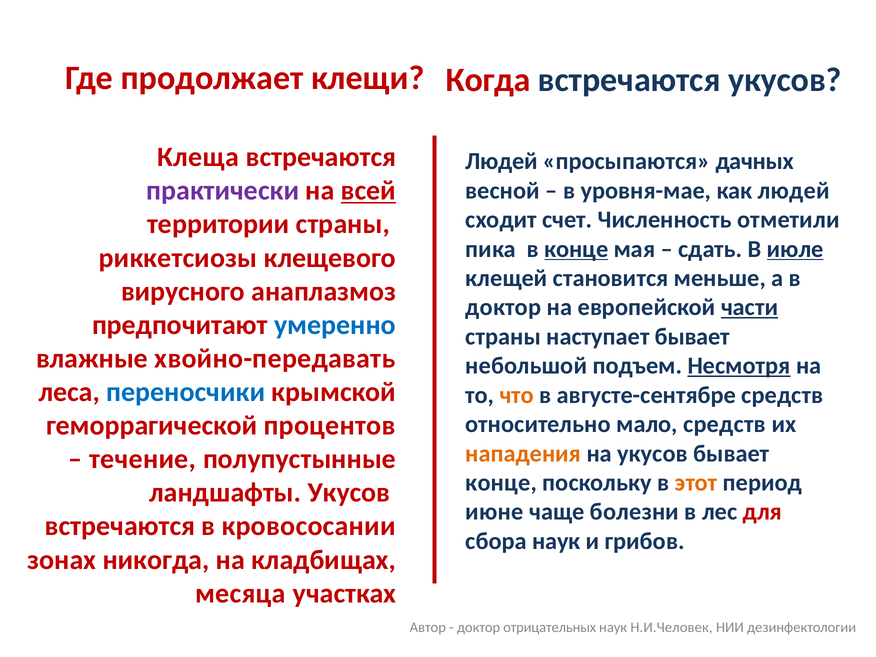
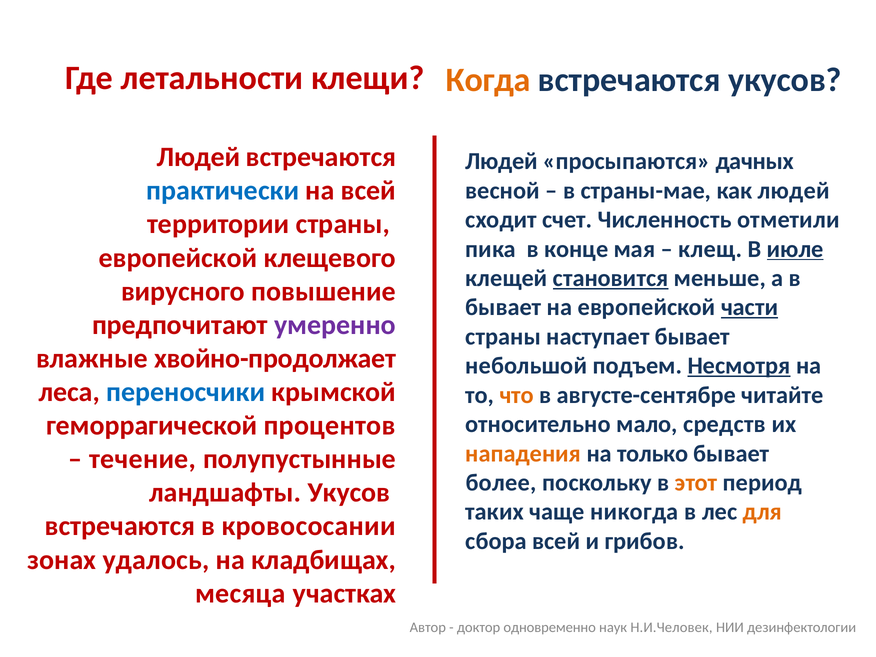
продолжает: продолжает -> летальности
Когда colour: red -> orange
Клеща at (198, 157): Клеща -> Людей
практически colour: purple -> blue
всей at (368, 191) underline: present -> none
уровня-мае: уровня-мае -> страны-мае
конце at (576, 249) underline: present -> none
сдать: сдать -> клещ
риккетсиозы at (178, 258): риккетсиозы -> европейской
становится underline: none -> present
анаплазмоз: анаплазмоз -> повышение
доктор at (503, 307): доктор -> бывает
умеренно colour: blue -> purple
хвойно-передавать: хвойно-передавать -> хвойно-продолжает
августе-сентябре средств: средств -> читайте
на укусов: укусов -> только
конце at (501, 483): конце -> более
июне: июне -> таких
болезни: болезни -> никогда
для colour: red -> orange
сбора наук: наук -> всей
никогда: никогда -> удалось
отрицательных: отрицательных -> одновременно
